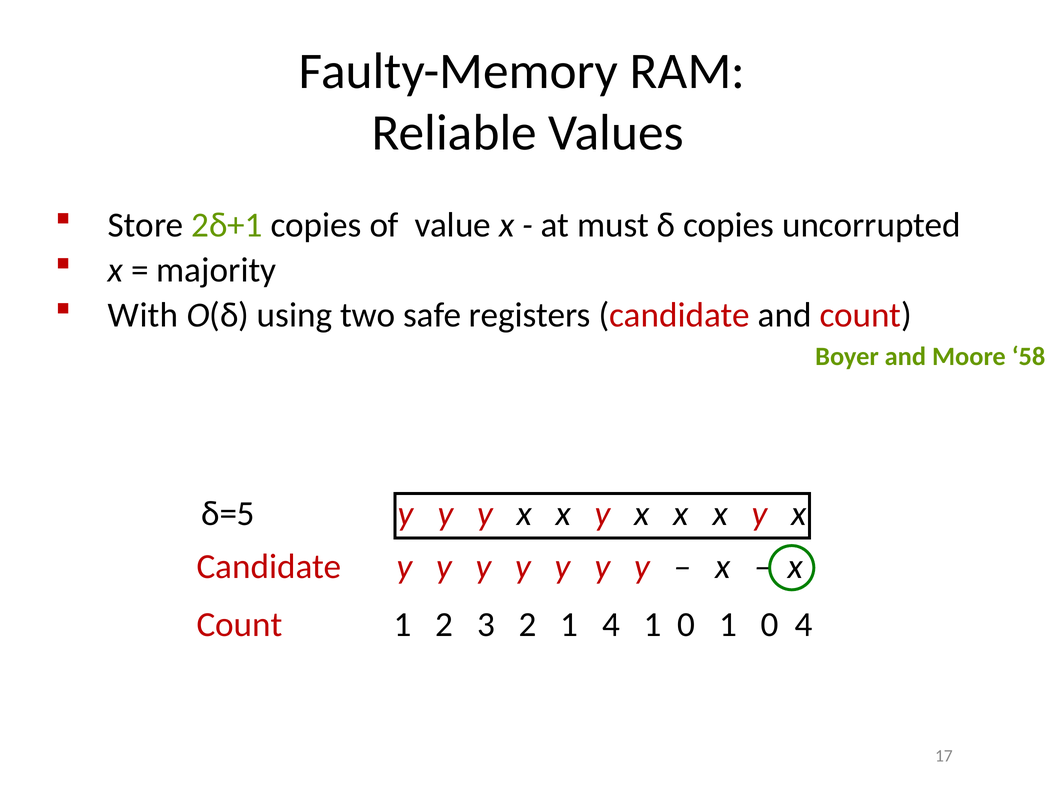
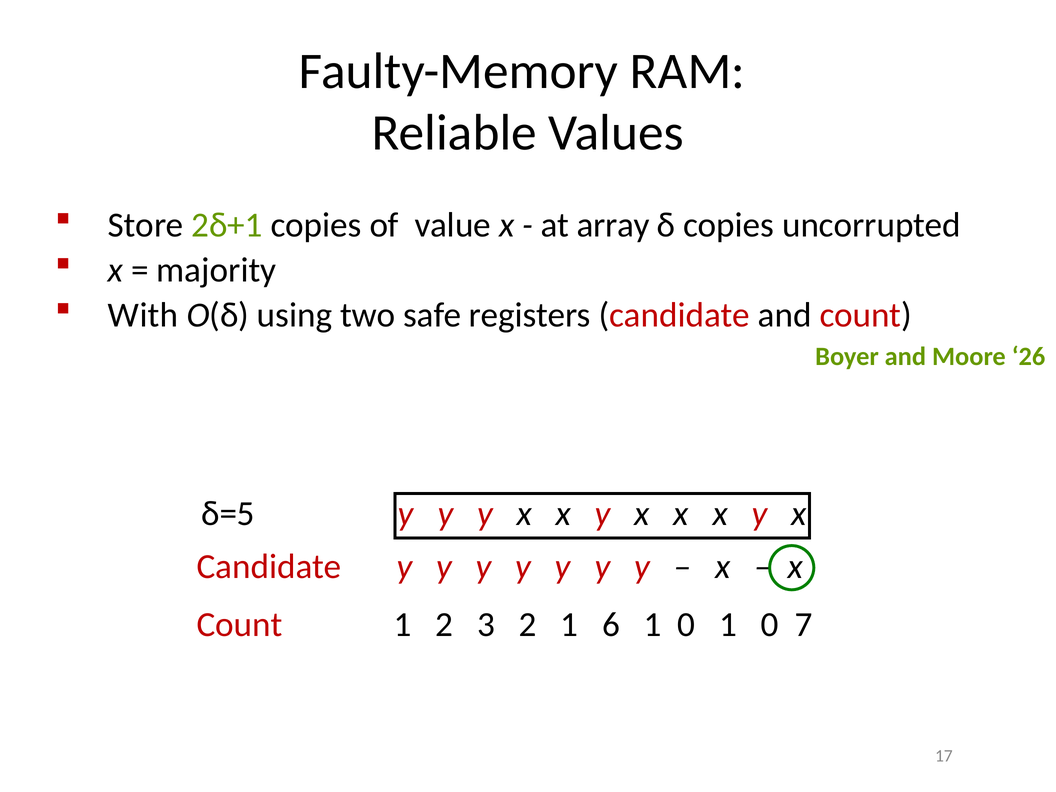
must: must -> array
58: 58 -> 26
1 4: 4 -> 6
0 4: 4 -> 7
